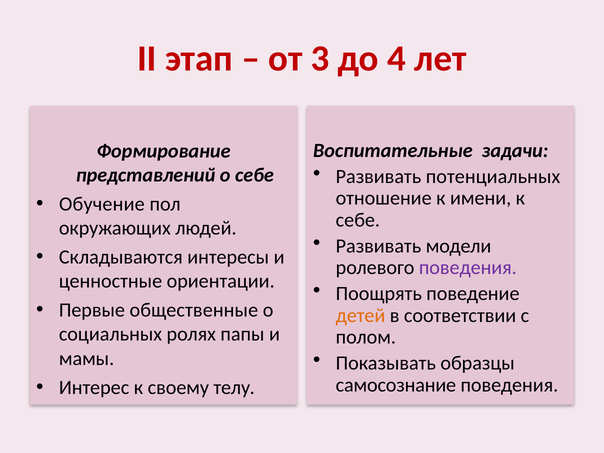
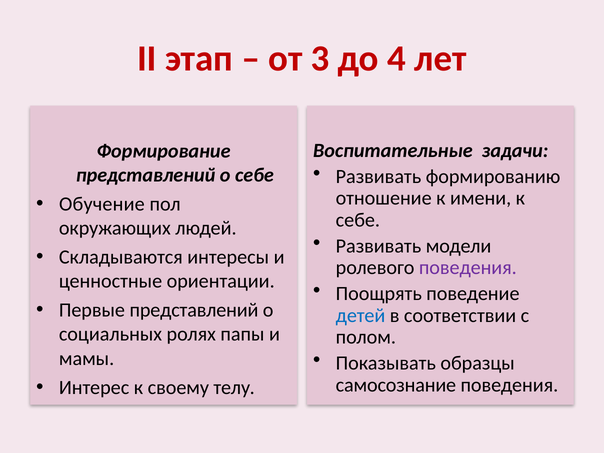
потенциальных: потенциальных -> формированию
Первые общественные: общественные -> представлений
детей colour: orange -> blue
